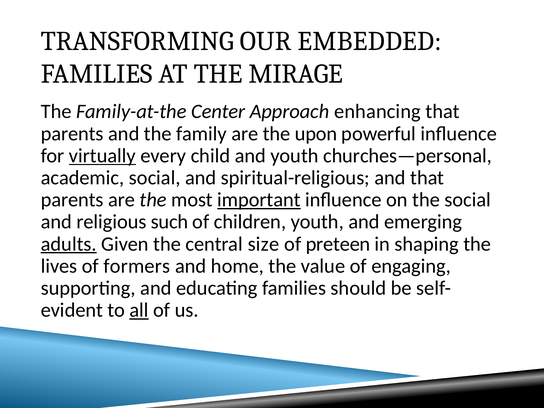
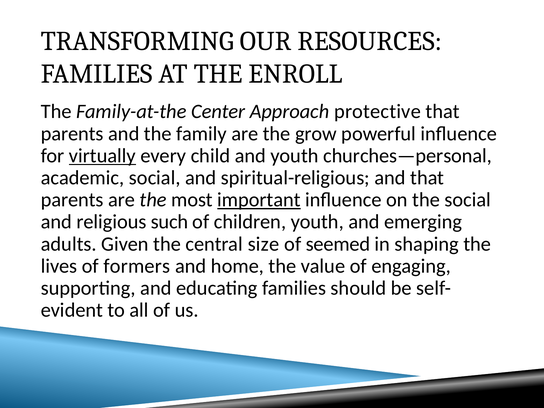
EMBEDDED: EMBEDDED -> RESOURCES
MIRAGE: MIRAGE -> ENROLL
enhancing: enhancing -> protective
upon: upon -> grow
adults underline: present -> none
preteen: preteen -> seemed
all underline: present -> none
